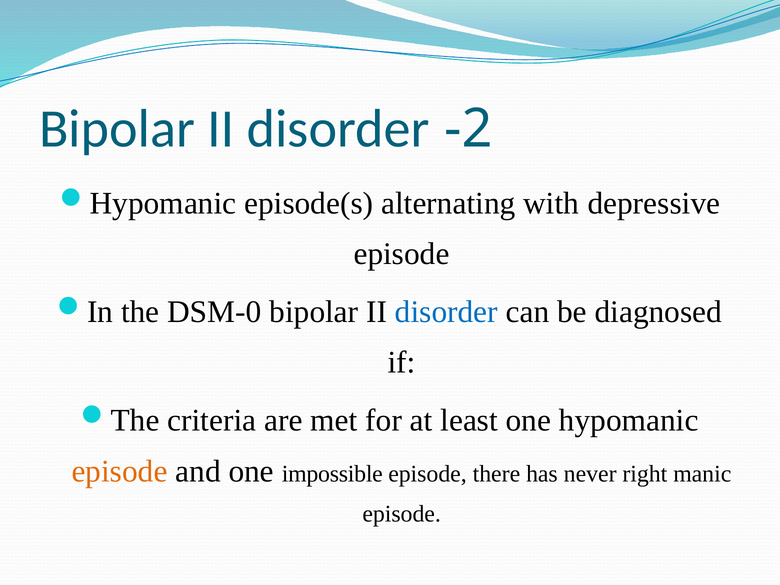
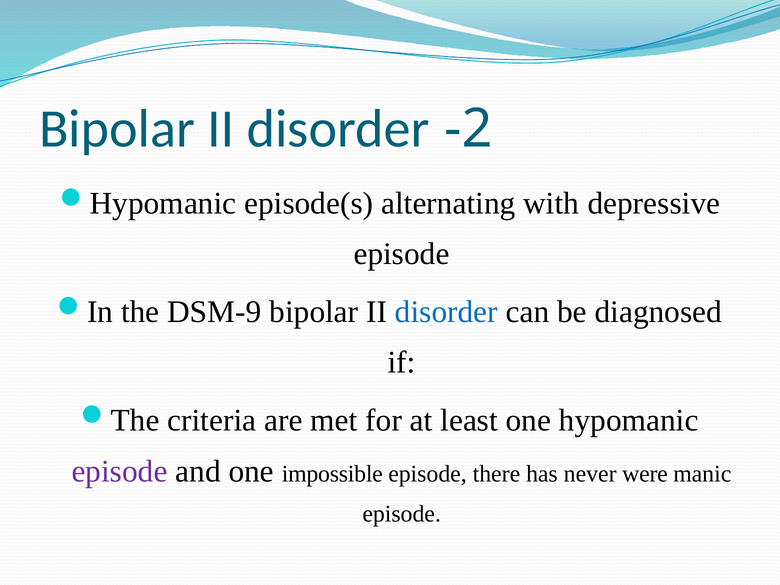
DSM-0: DSM-0 -> DSM-9
episode at (119, 471) colour: orange -> purple
right: right -> were
